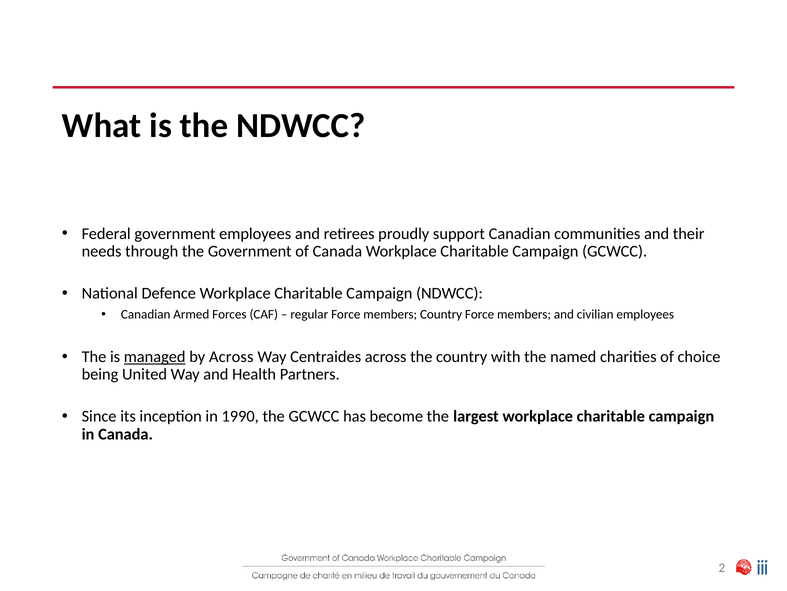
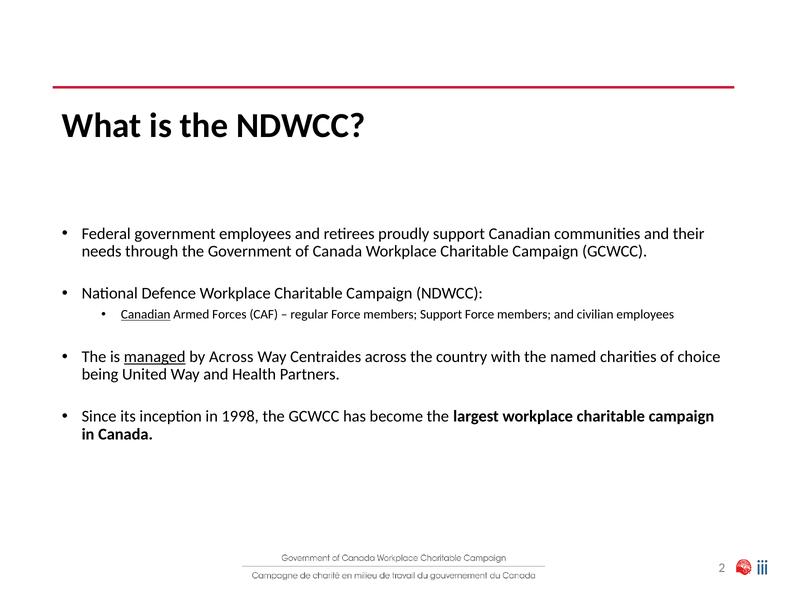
Canadian at (146, 314) underline: none -> present
members Country: Country -> Support
1990: 1990 -> 1998
